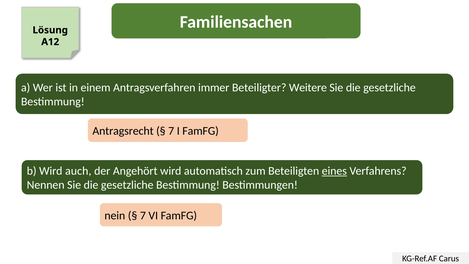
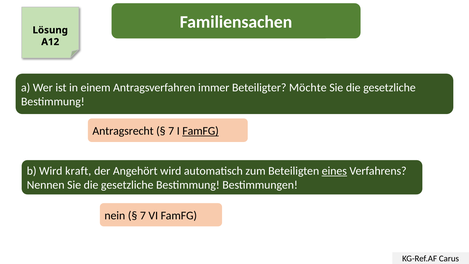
Weitere: Weitere -> Möchte
FamFG at (201, 131) underline: none -> present
auch: auch -> kraft
